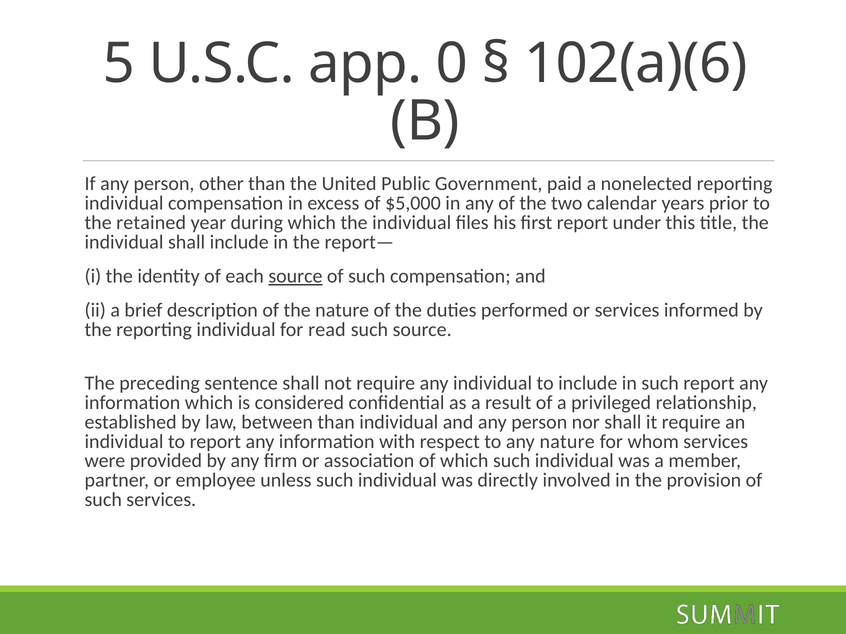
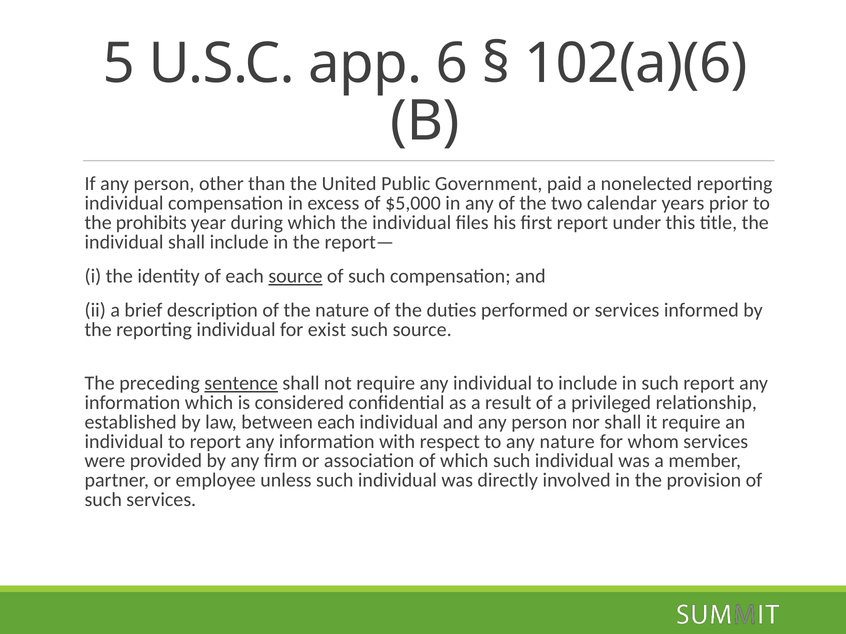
0: 0 -> 6
retained: retained -> prohibits
read: read -> exist
sentence underline: none -> present
between than: than -> each
